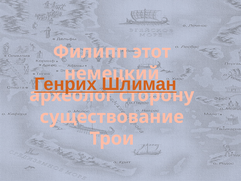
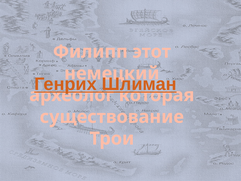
сторону: сторону -> которая
